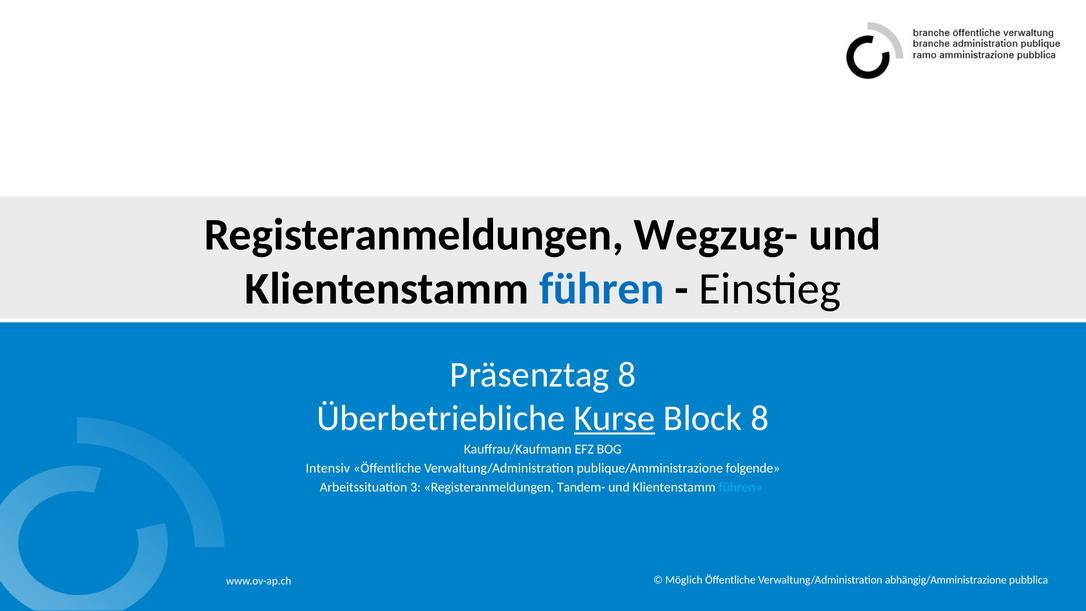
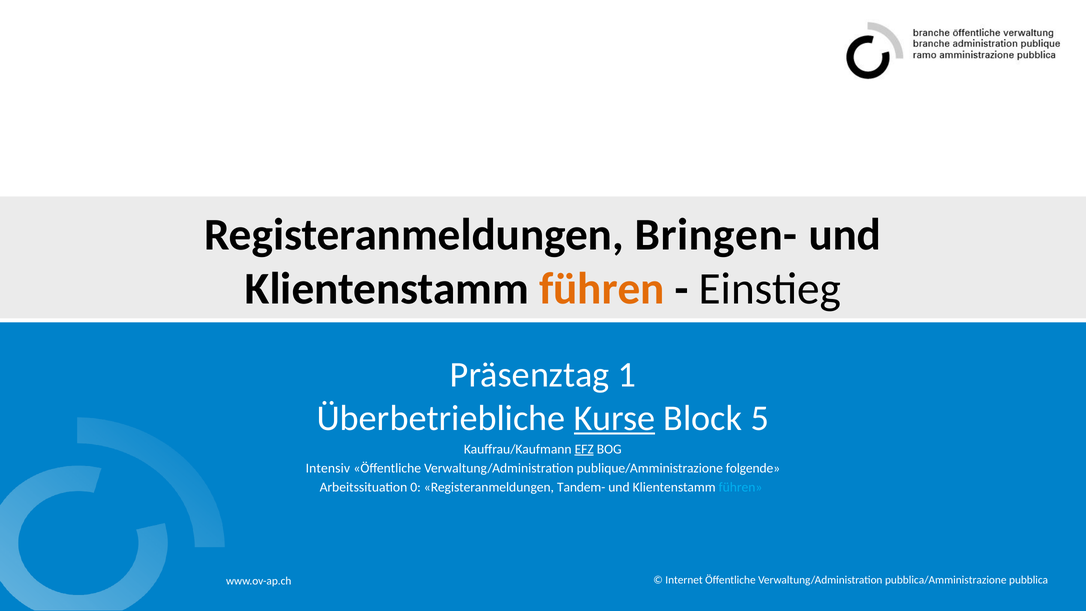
Wegzug-: Wegzug- -> Bringen-
führen at (602, 289) colour: blue -> orange
Präsenztag 8: 8 -> 1
Block 8: 8 -> 5
EFZ underline: none -> present
3: 3 -> 0
Möglich: Möglich -> Internet
abhängig/Amministrazione: abhängig/Amministrazione -> pubblica/Amministrazione
